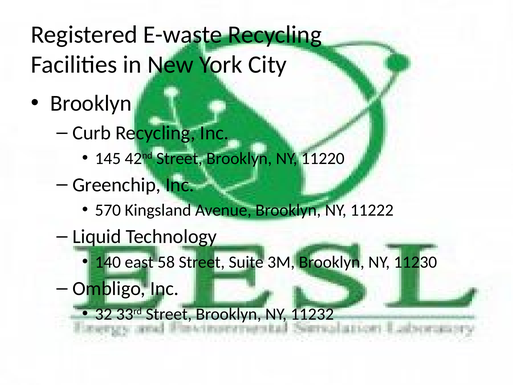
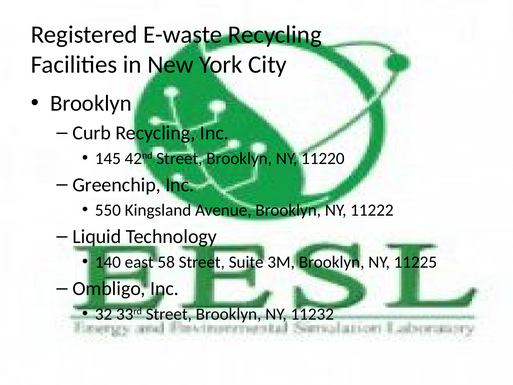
570: 570 -> 550
11230: 11230 -> 11225
